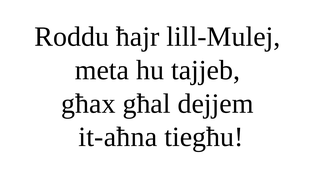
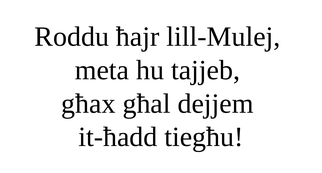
it-aħna: it-aħna -> it-ħadd
